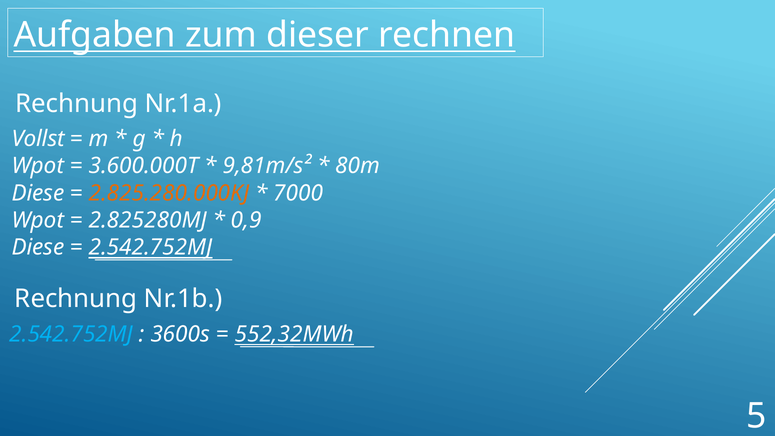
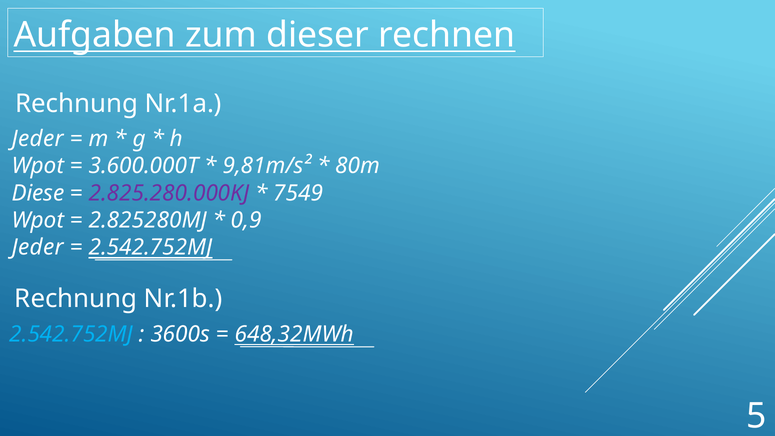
Vollst at (38, 139): Vollst -> Jeder
2.825.280.000KJ colour: orange -> purple
7000: 7000 -> 7549
Diese at (38, 247): Diese -> Jeder
552,32MWh: 552,32MWh -> 648,32MWh
